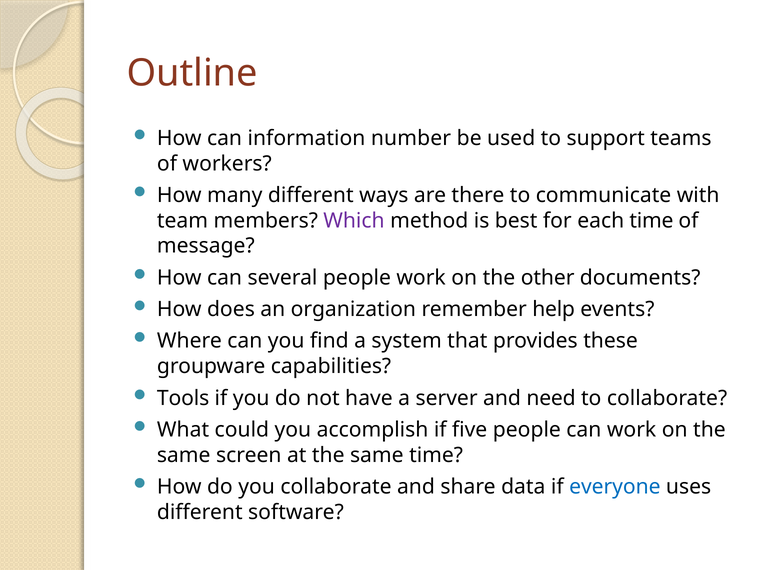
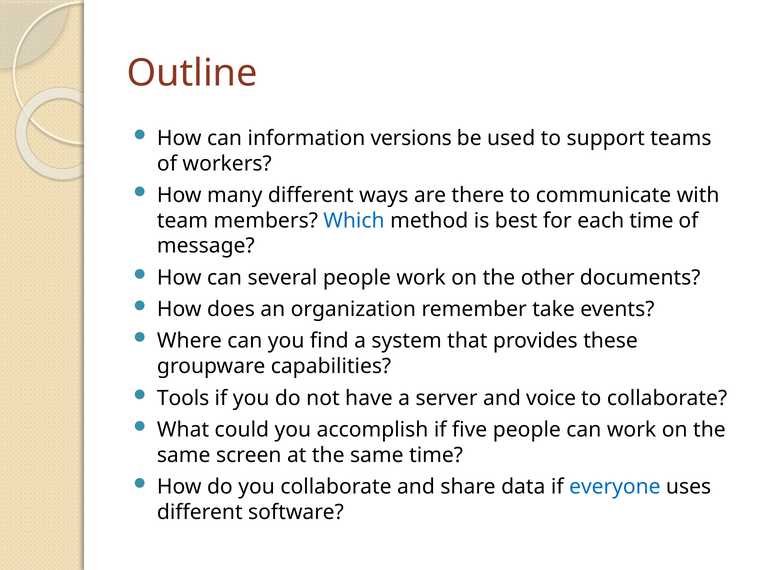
number: number -> versions
Which colour: purple -> blue
help: help -> take
need: need -> voice
